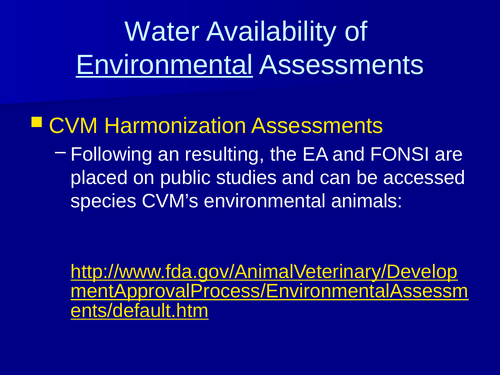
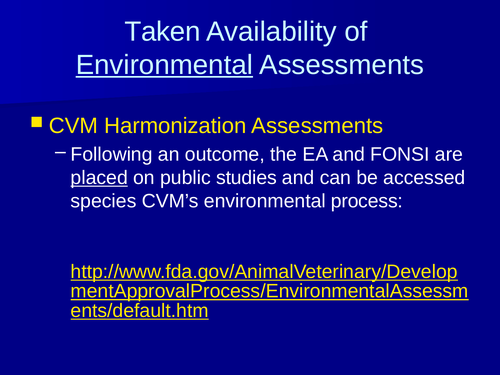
Water: Water -> Taken
resulting: resulting -> outcome
placed underline: none -> present
animals: animals -> process
